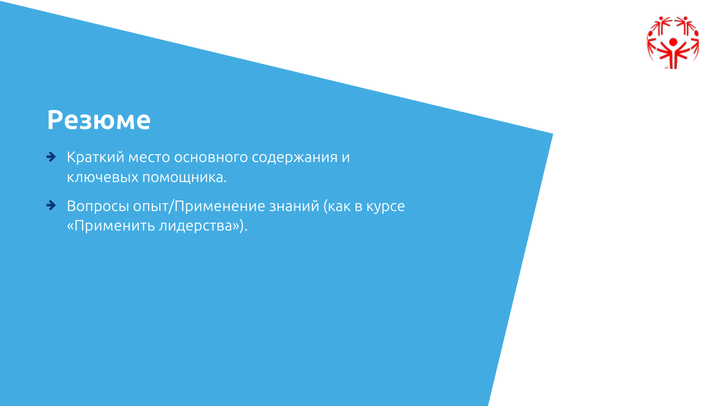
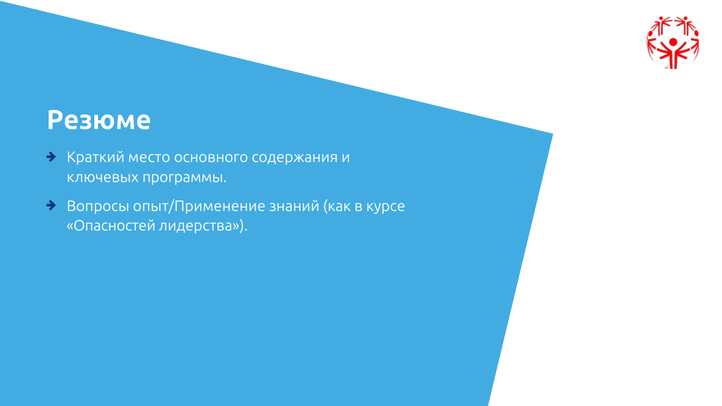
помощника: помощника -> программы
Применить: Применить -> Опасностей
